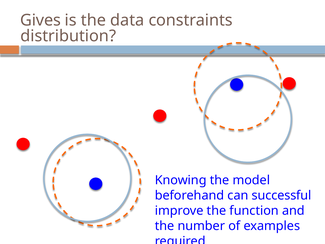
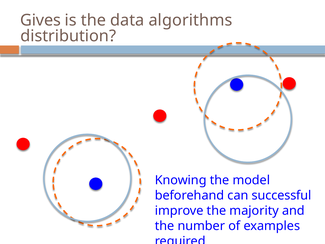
constraints: constraints -> algorithms
function: function -> majority
